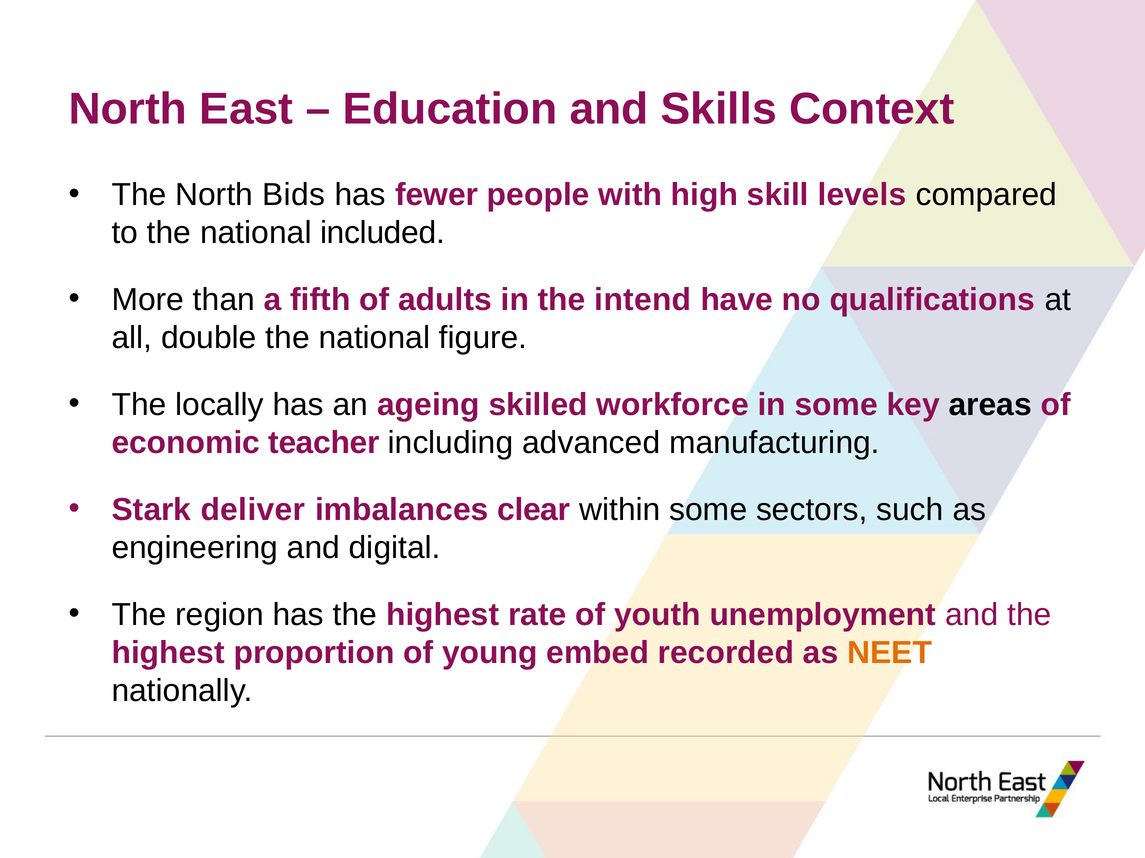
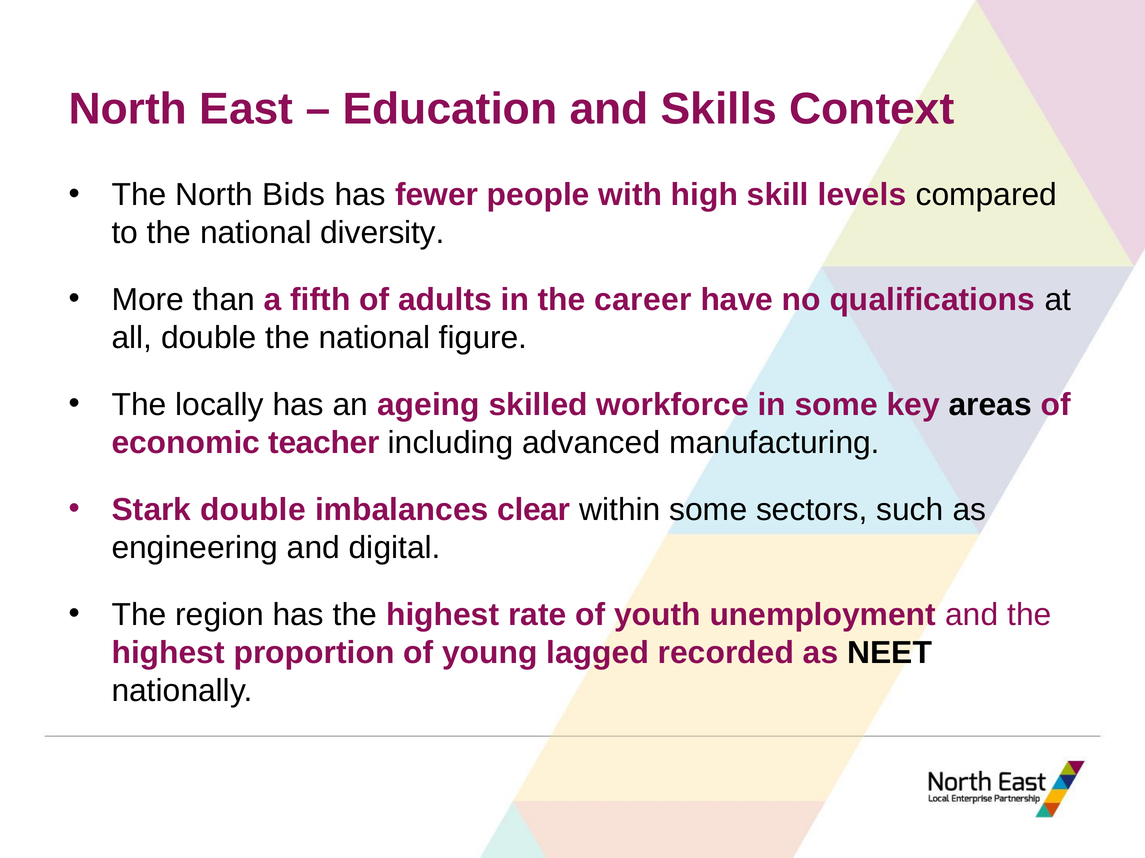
included: included -> diversity
intend: intend -> career
Stark deliver: deliver -> double
embed: embed -> lagged
NEET colour: orange -> black
